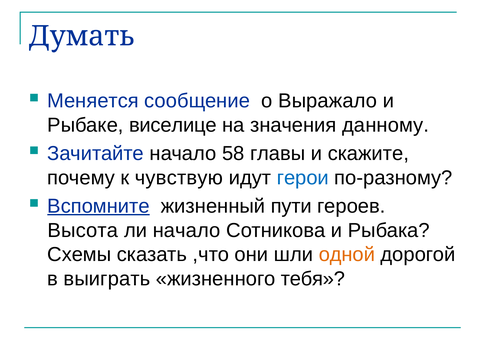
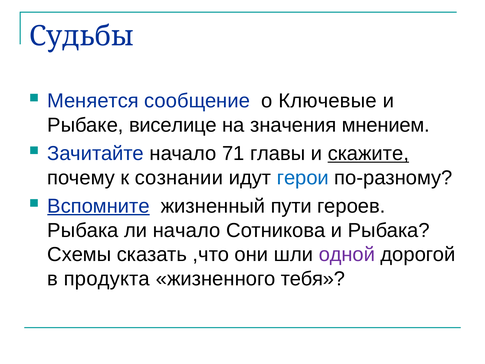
Думать: Думать -> Судьбы
Выражало: Выражало -> Ключевые
данному: данному -> мнением
58: 58 -> 71
скажите underline: none -> present
чувствую: чувствую -> сознании
Высота at (83, 230): Высота -> Рыбака
одной colour: orange -> purple
выиграть: выиграть -> продукта
